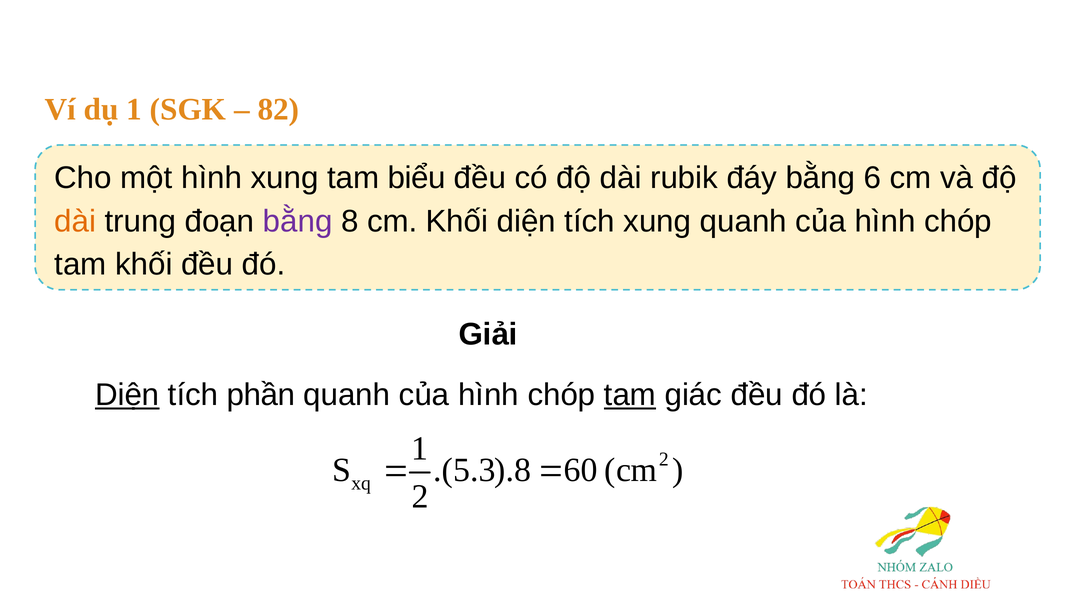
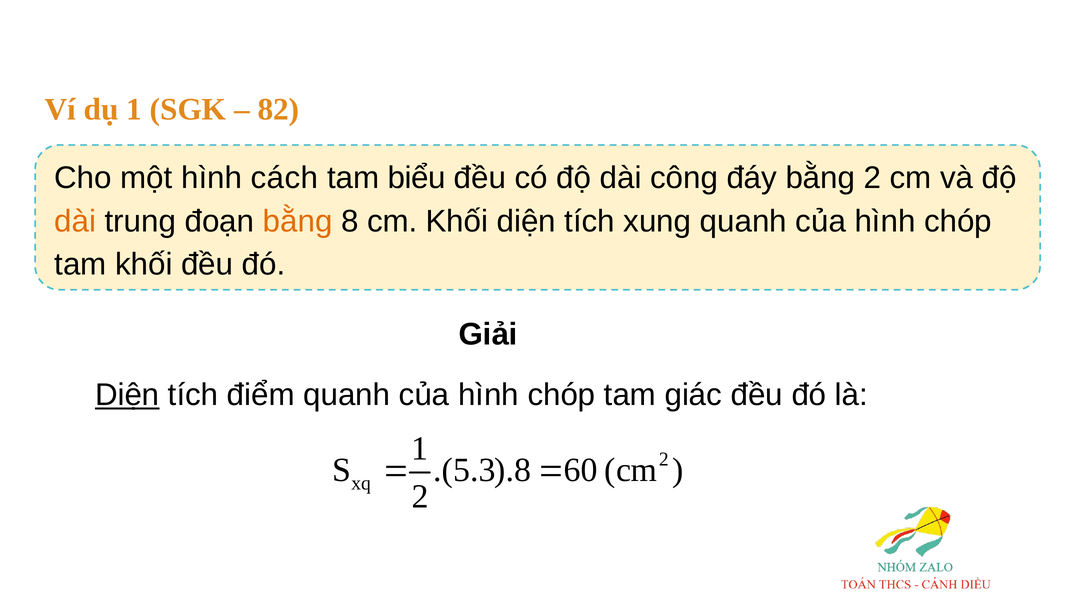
hình xung: xung -> cách
rubik: rubik -> công
bằng 6: 6 -> 2
bằng at (298, 221) colour: purple -> orange
phần: phần -> điểm
tam at (630, 395) underline: present -> none
